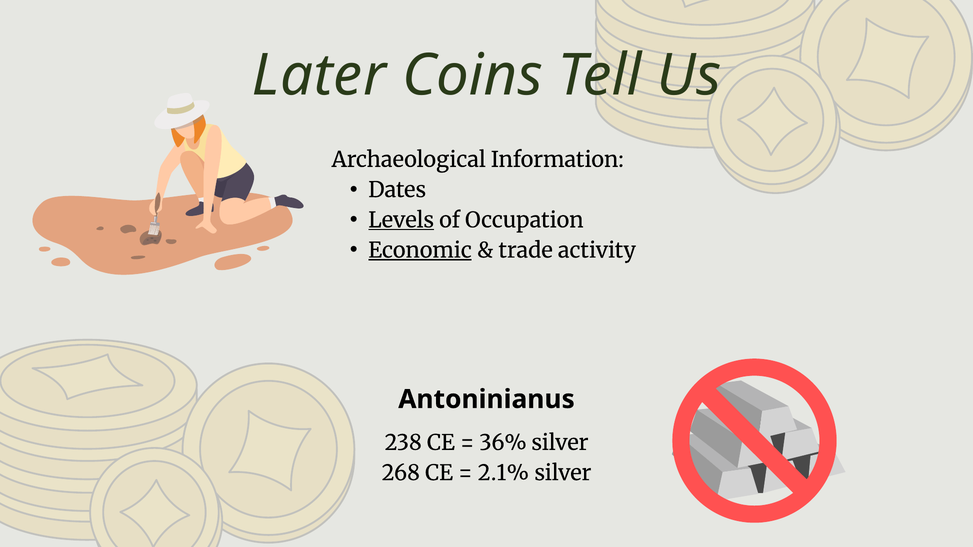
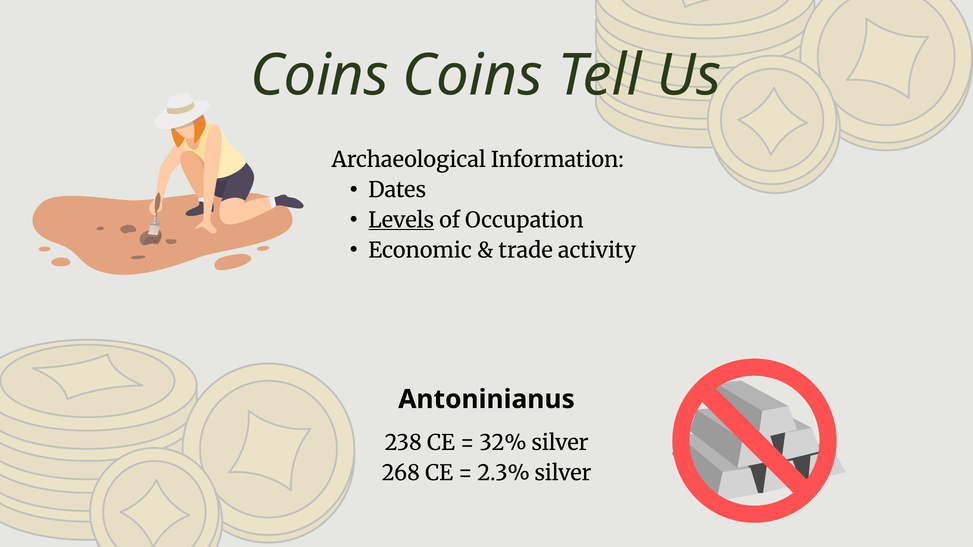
Later at (319, 76): Later -> Coins
Economic underline: present -> none
36%: 36% -> 32%
2.1%: 2.1% -> 2.3%
